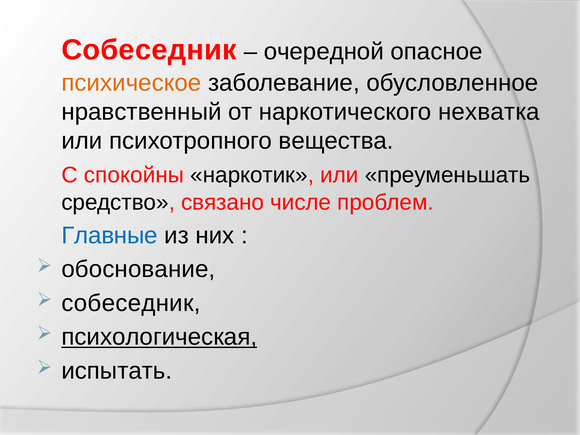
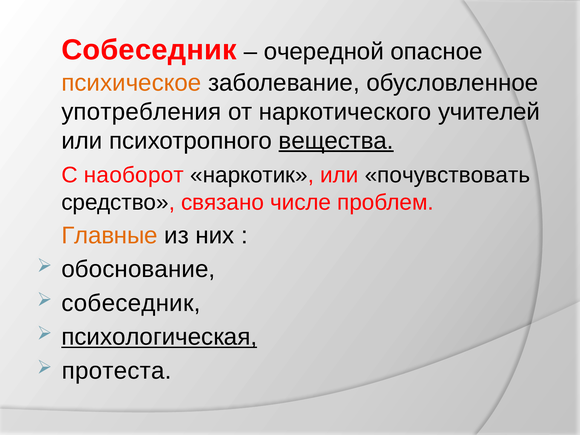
нравственный: нравственный -> употребления
нехватка: нехватка -> учителей
вещества underline: none -> present
спокойны: спокойны -> наоборот
преуменьшать: преуменьшать -> почувствовать
Главные colour: blue -> orange
испытать: испытать -> протеста
